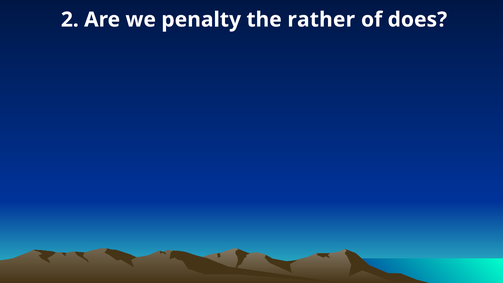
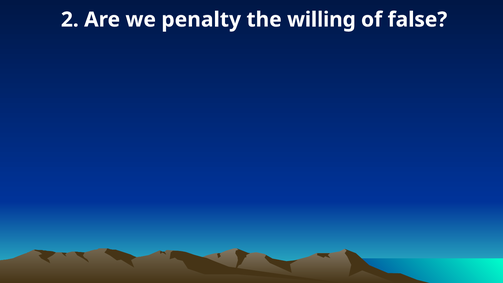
rather: rather -> willing
does: does -> false
